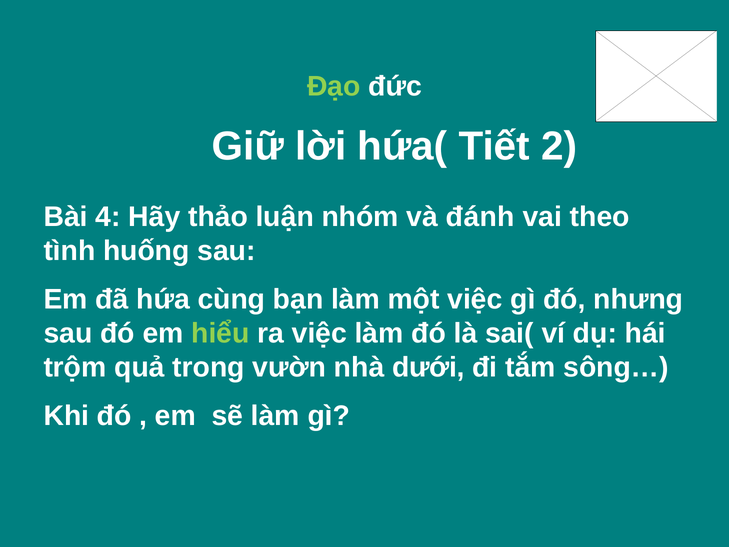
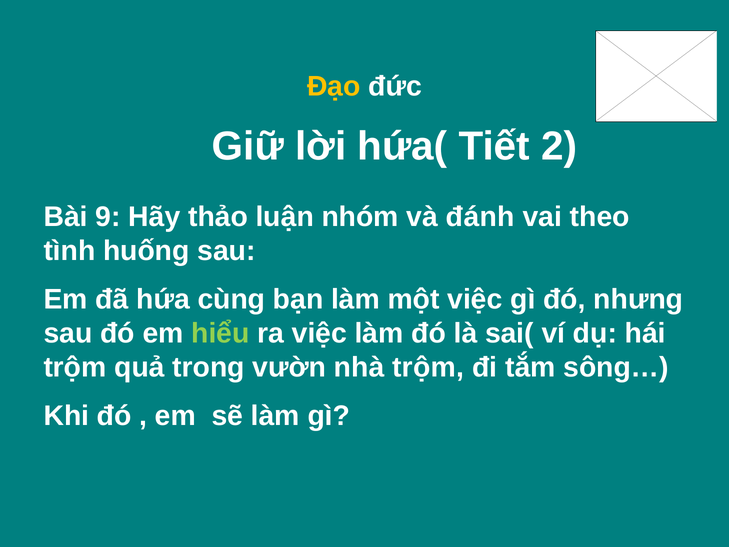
Đạo colour: light green -> yellow
4: 4 -> 9
nhà dưới: dưới -> trộm
